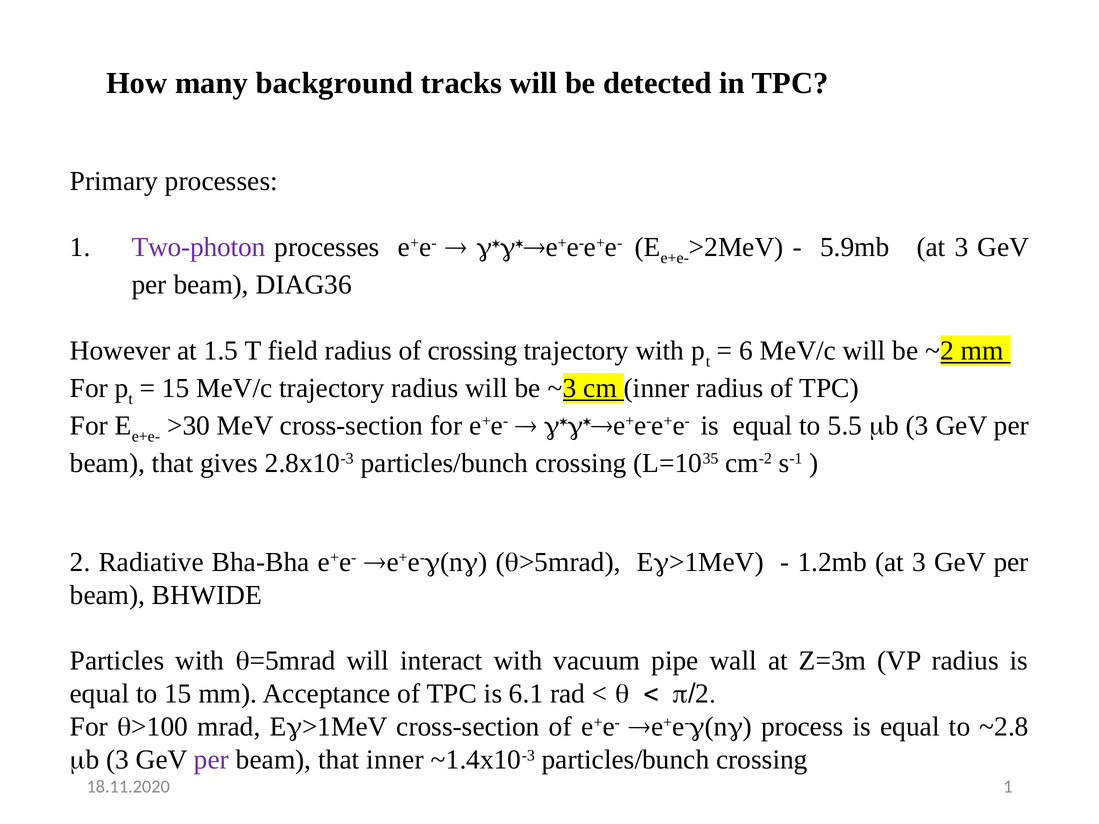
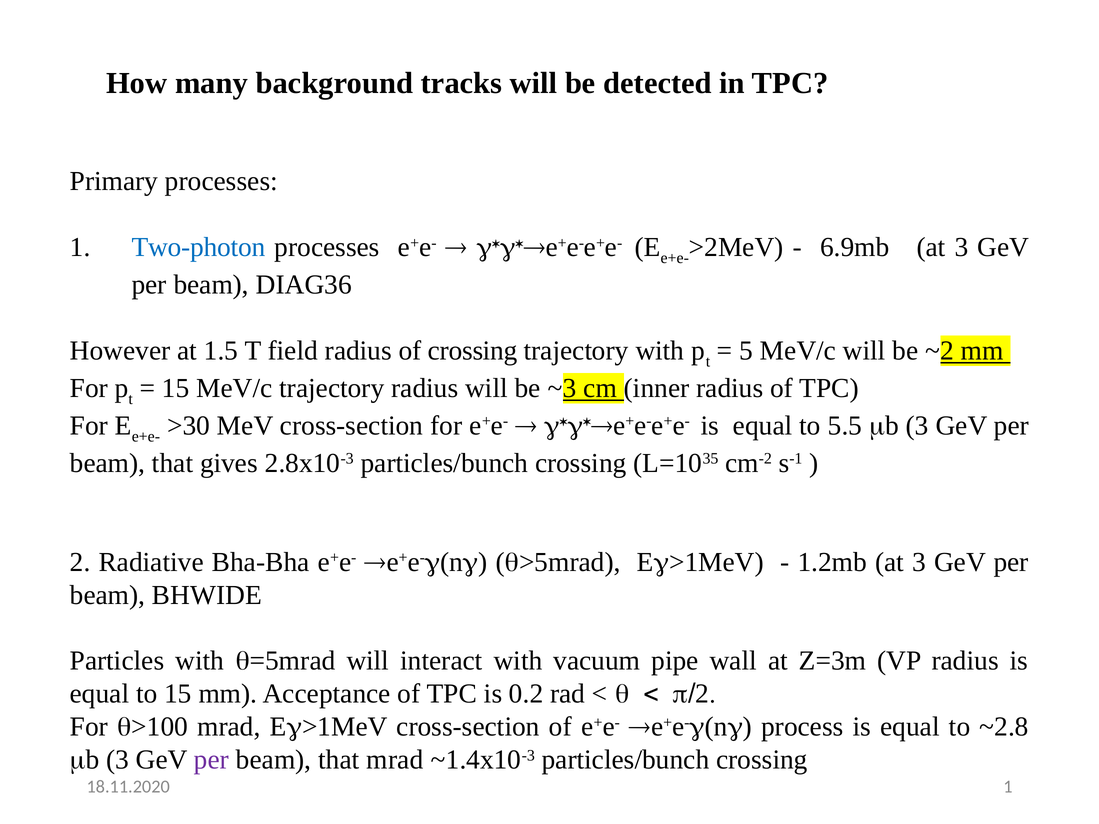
Two-photon colour: purple -> blue
5.9mb: 5.9mb -> 6.9mb
6: 6 -> 5
6.1: 6.1 -> 0.2
that inner: inner -> mrad
